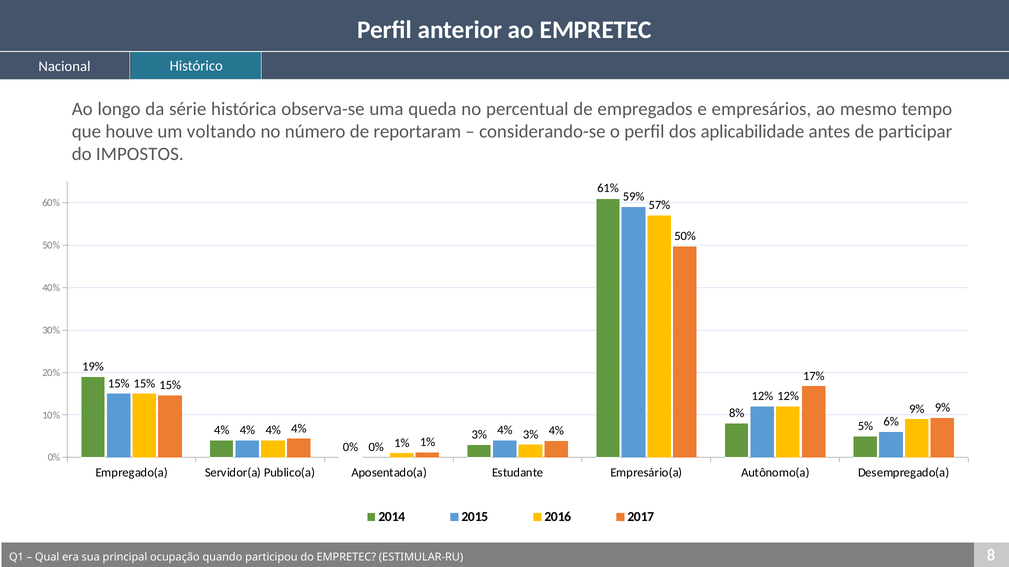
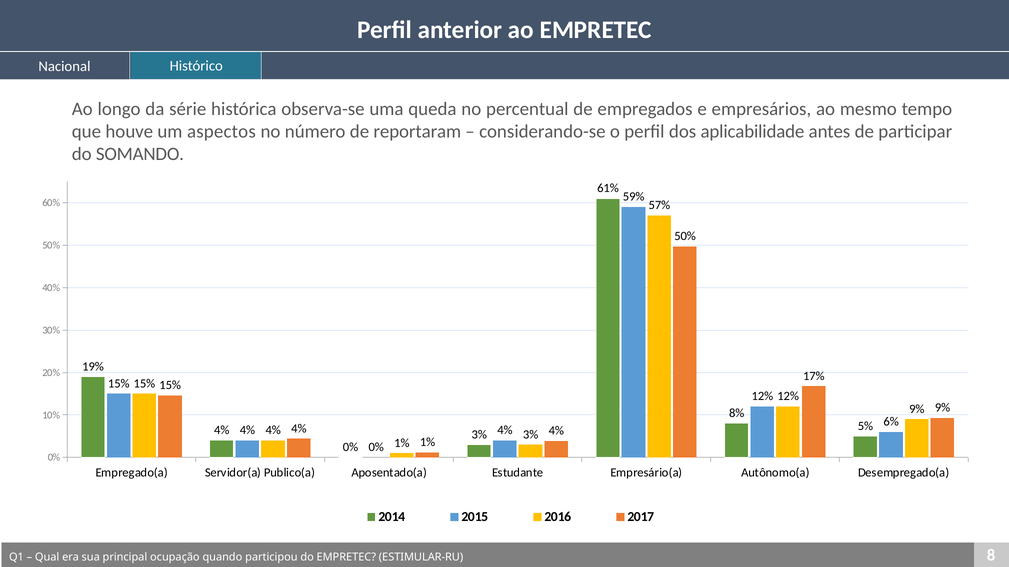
voltando: voltando -> aspectos
IMPOSTOS: IMPOSTOS -> SOMANDO
